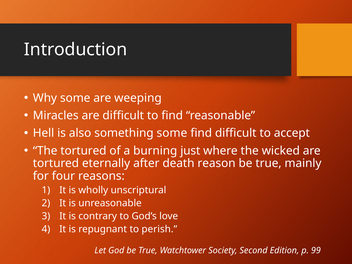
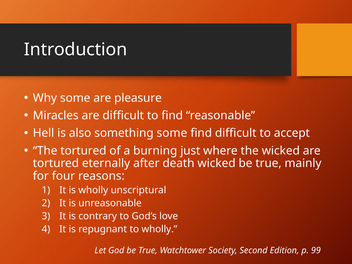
weeping: weeping -> pleasure
death reason: reason -> wicked
to perish: perish -> wholly
